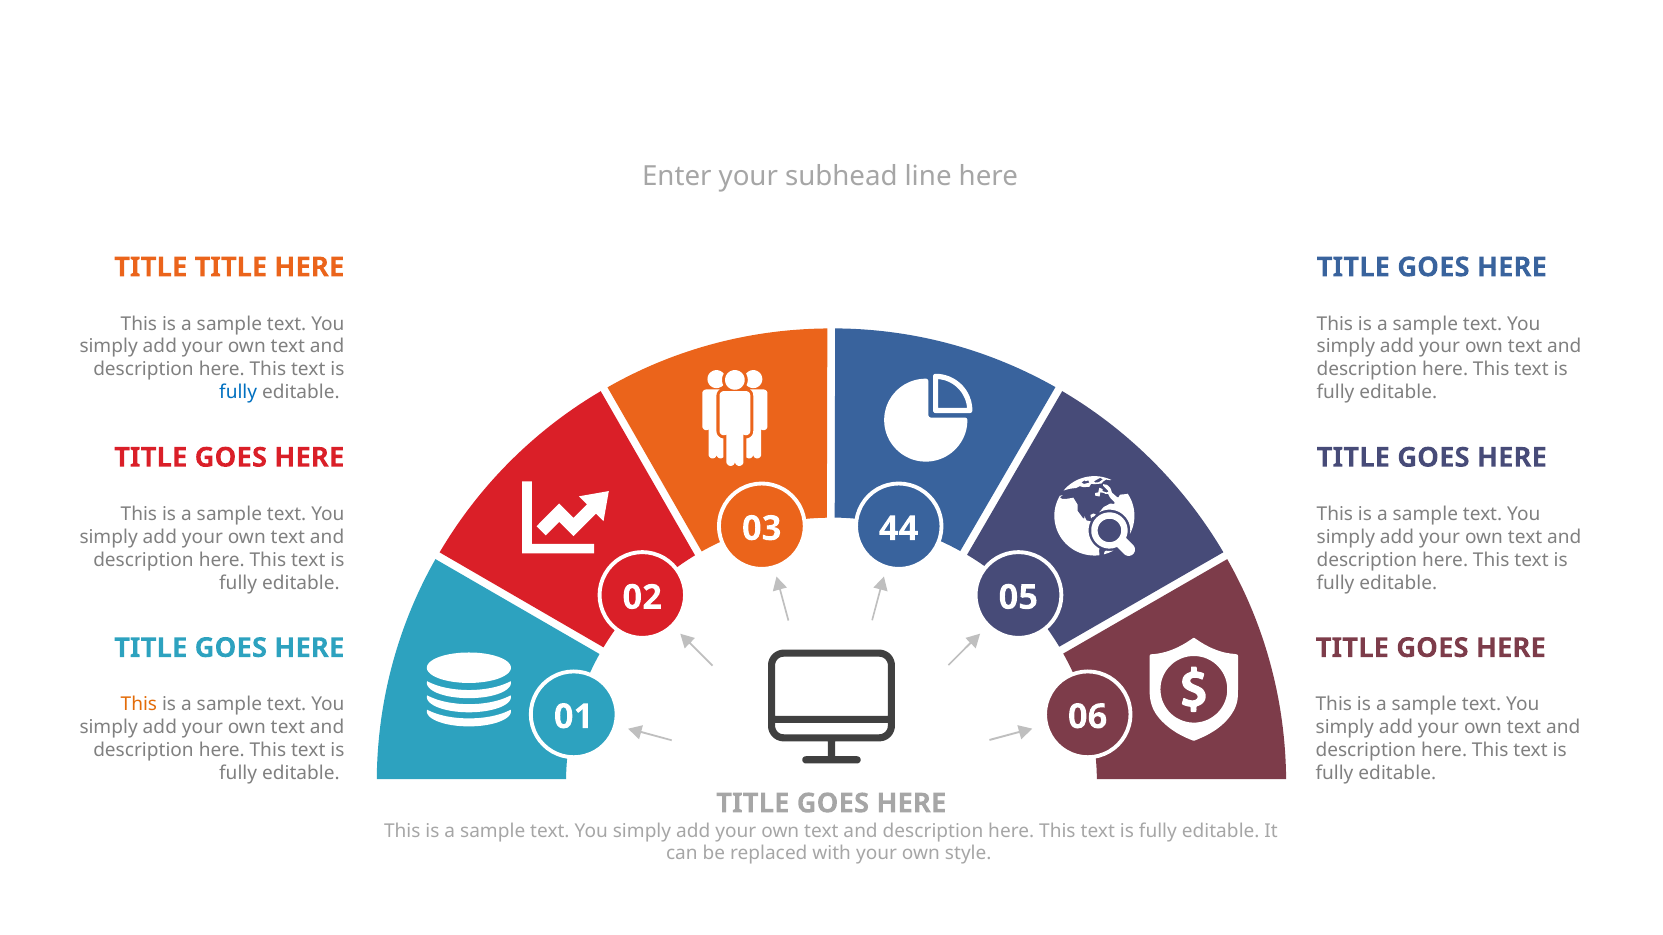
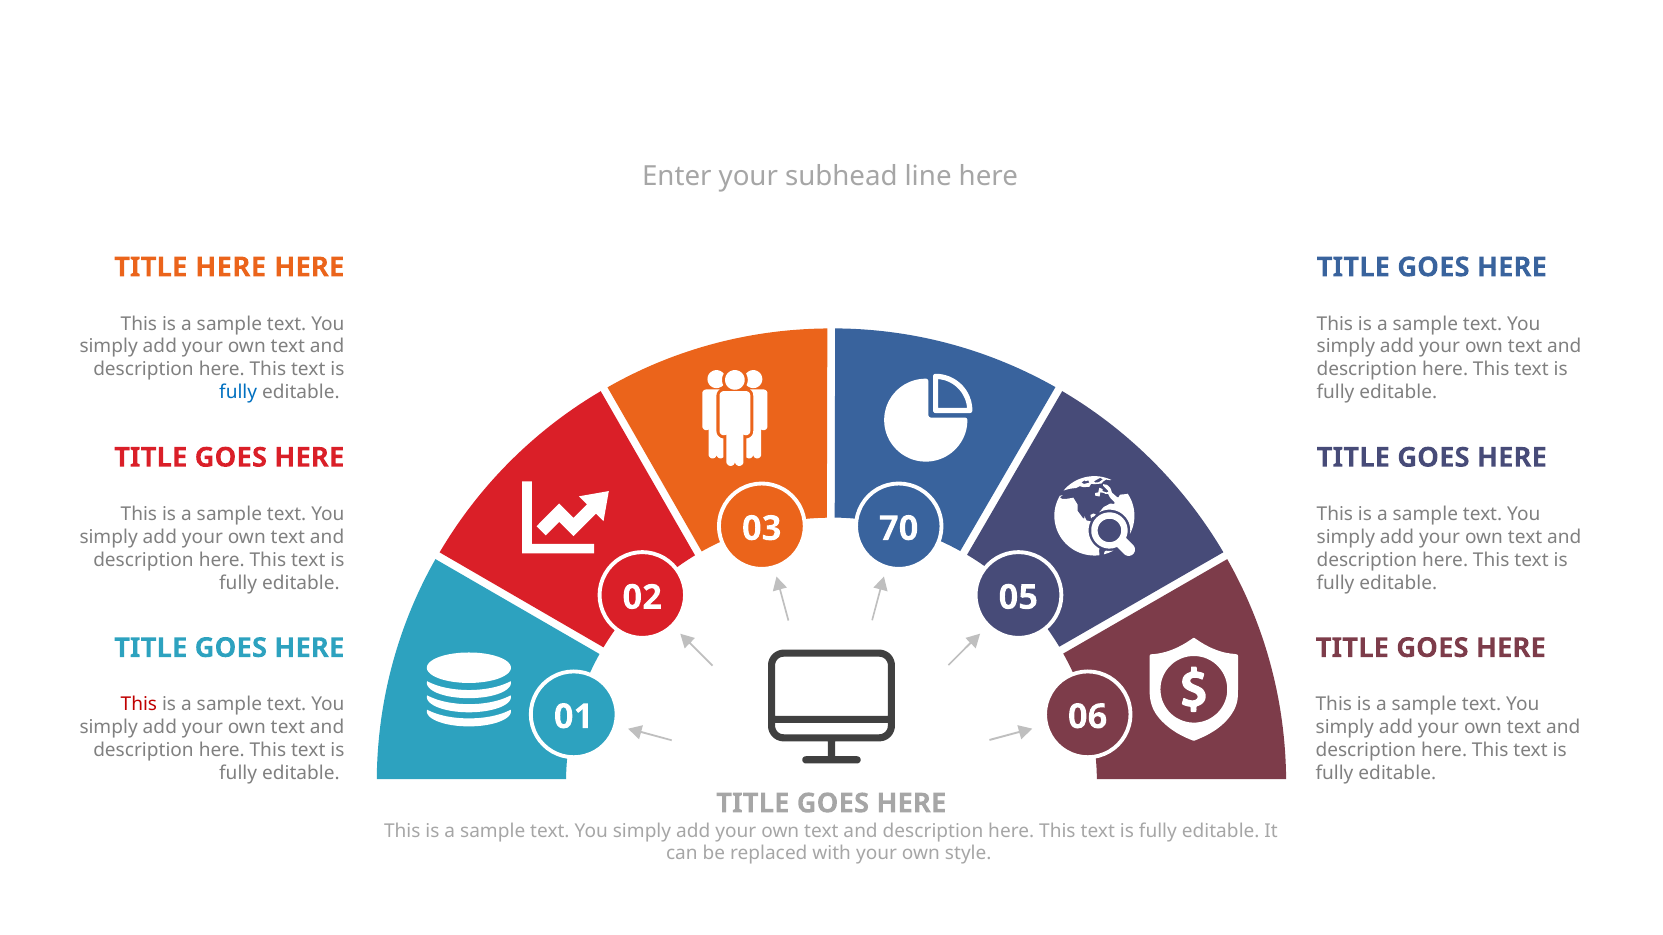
TITLE TITLE: TITLE -> HERE
44: 44 -> 70
This at (139, 705) colour: orange -> red
